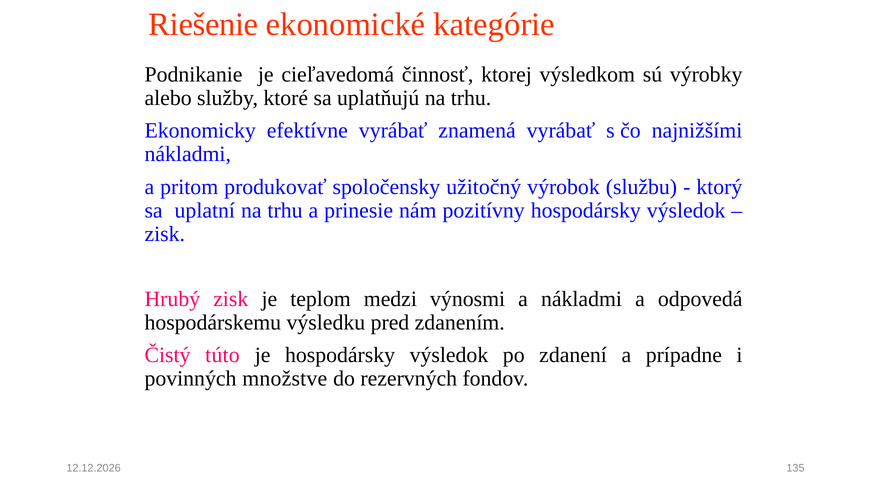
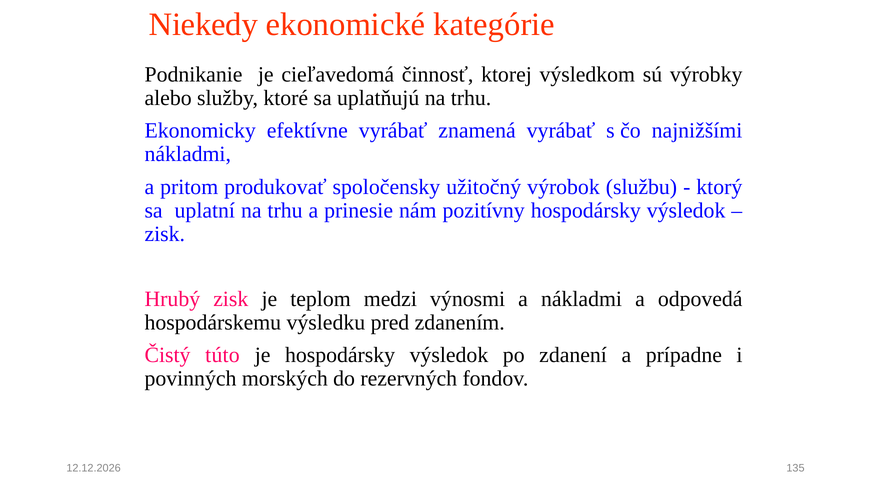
Riešenie: Riešenie -> Niekedy
množstve: množstve -> morských
